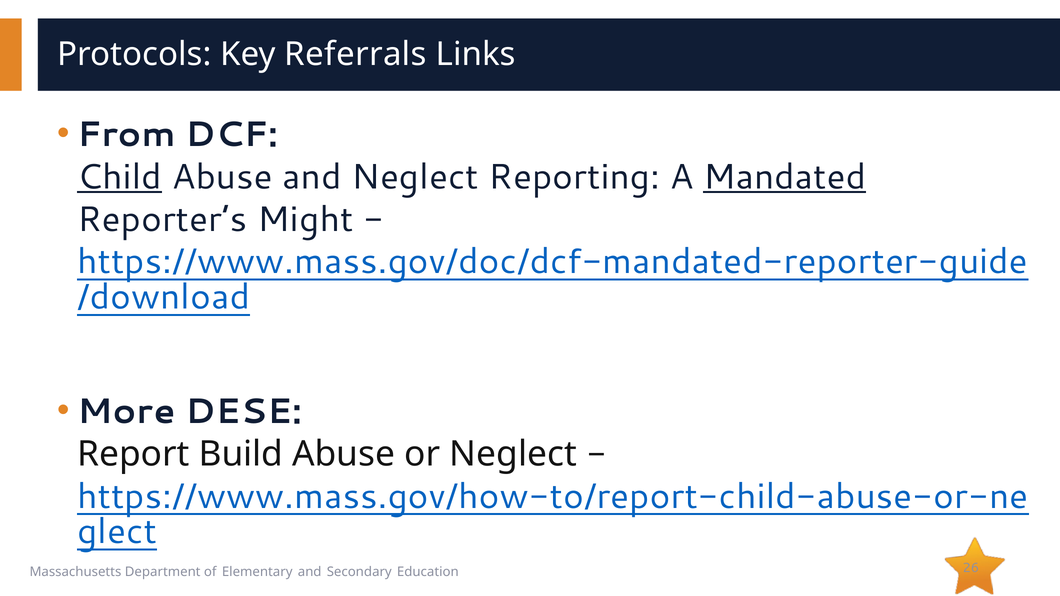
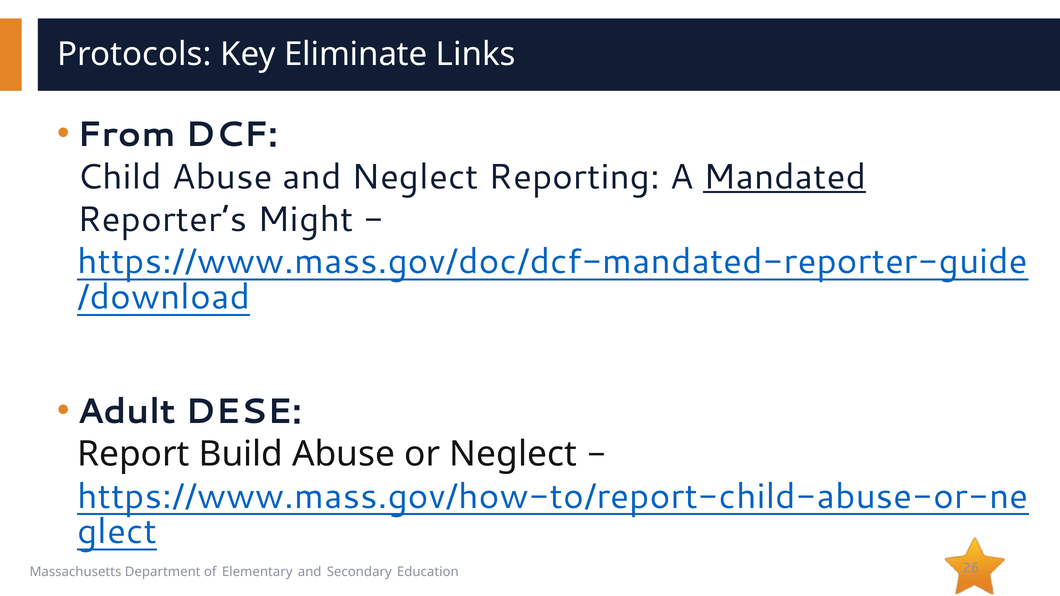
Referrals: Referrals -> Eliminate
Child underline: present -> none
More: More -> Adult
